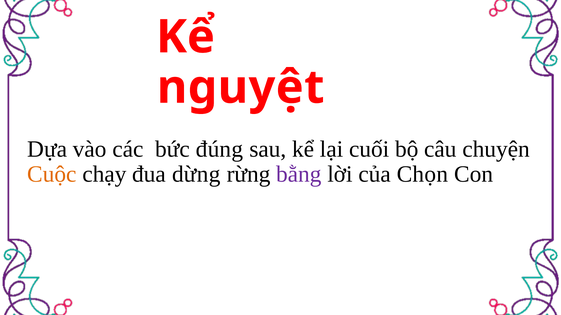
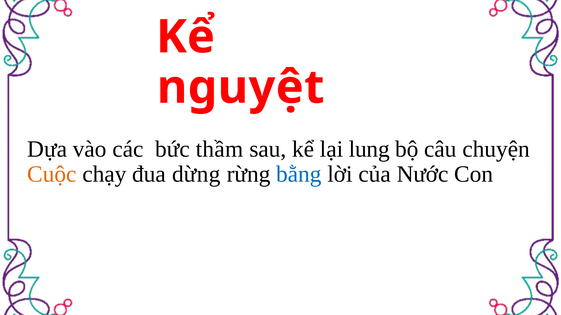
đúng: đúng -> thầm
cuối: cuối -> lung
bằng colour: purple -> blue
Chọn: Chọn -> Nước
